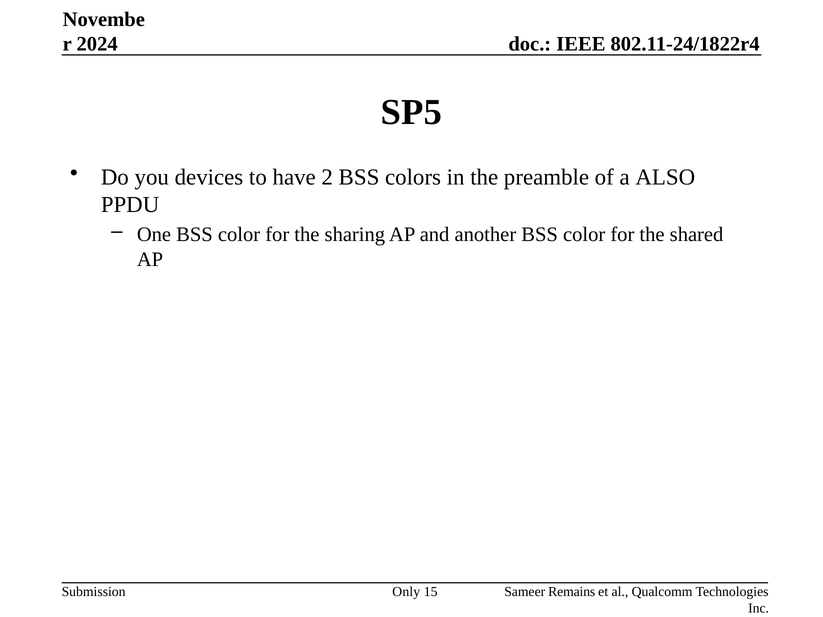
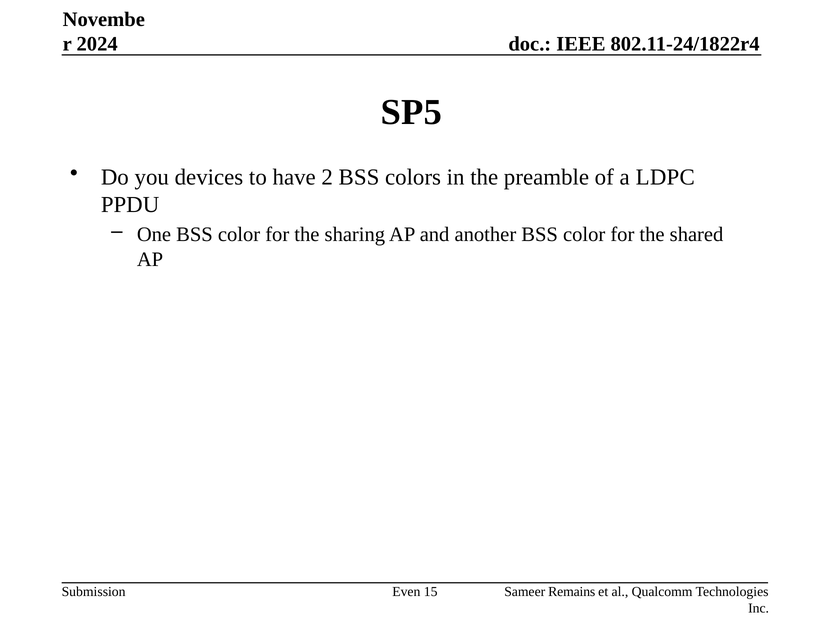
ALSO: ALSO -> LDPC
Only: Only -> Even
